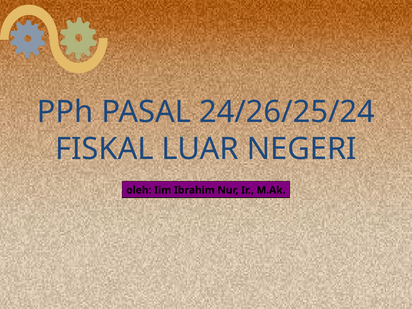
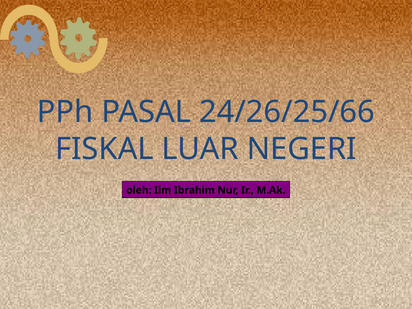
24/26/25/24: 24/26/25/24 -> 24/26/25/66
